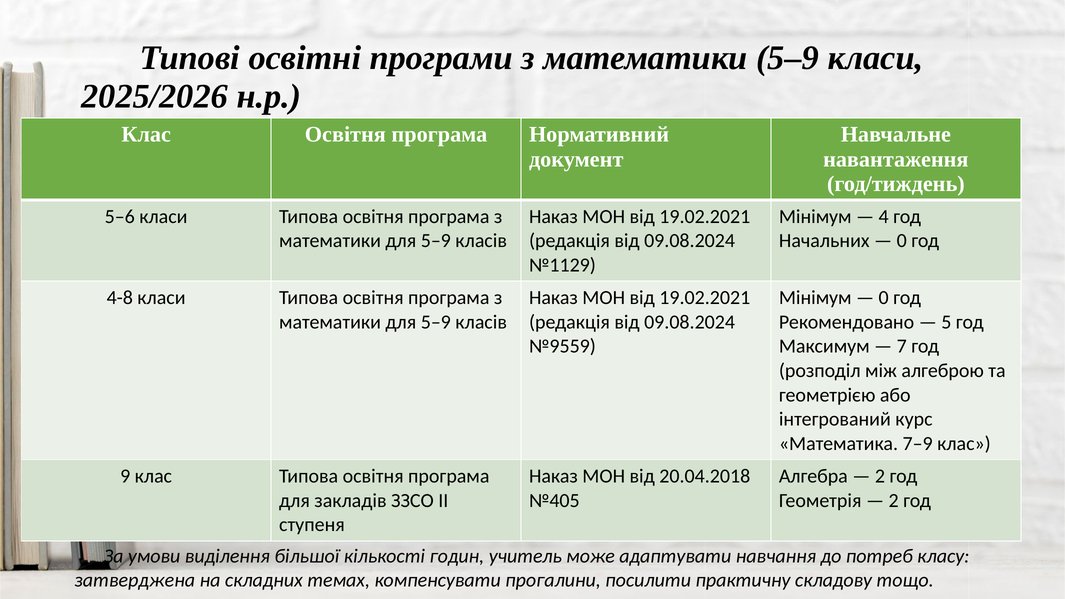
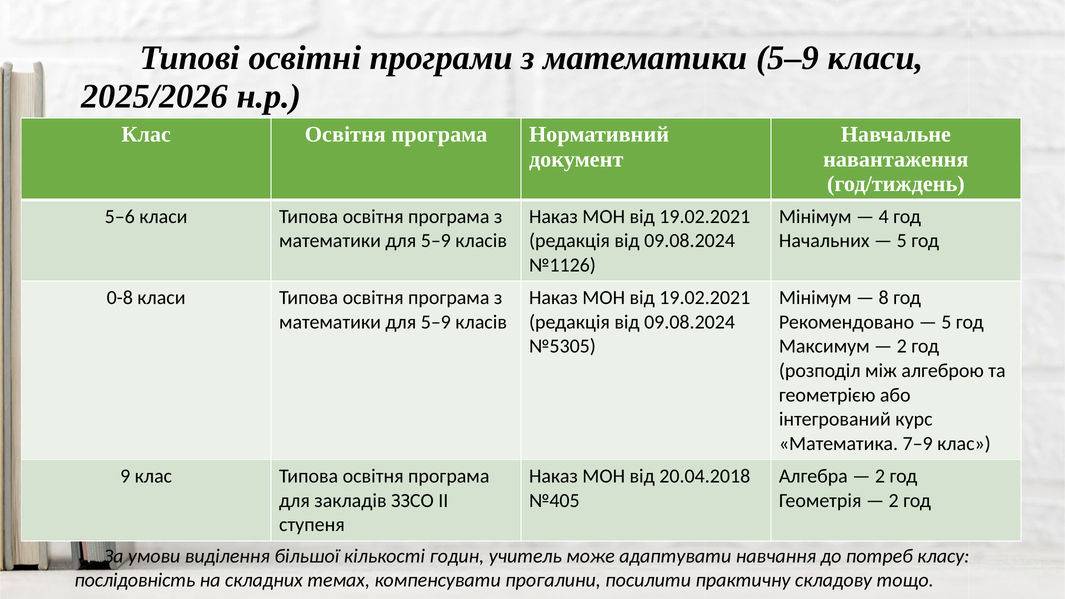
0 at (902, 241): 0 -> 5
№1129: №1129 -> №1126
4-8: 4-8 -> 0-8
0 at (884, 298): 0 -> 8
№9559: №9559 -> №5305
7 at (902, 346): 7 -> 2
затверджена: затверджена -> послідовність
